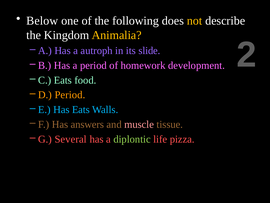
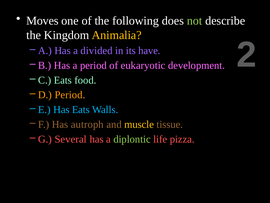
Below: Below -> Moves
not colour: yellow -> light green
autroph: autroph -> divided
slide: slide -> have
homework: homework -> eukaryotic
answers: answers -> autroph
muscle colour: pink -> yellow
